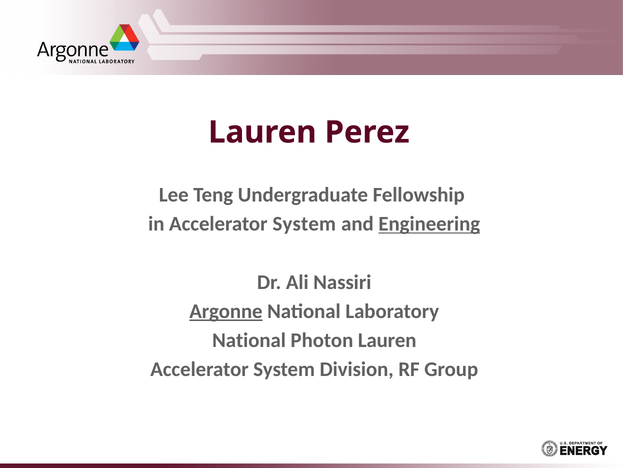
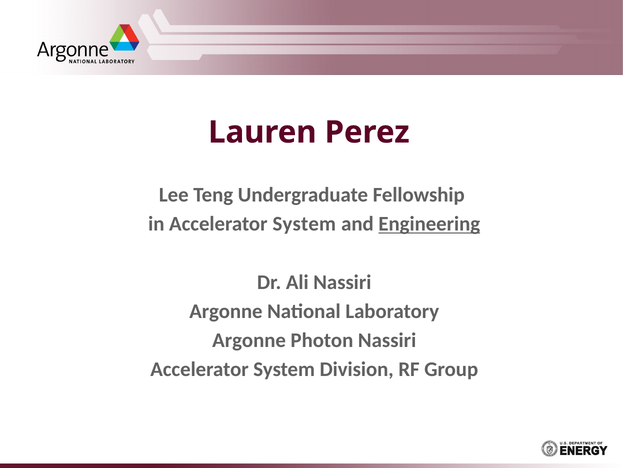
Argonne at (226, 311) underline: present -> none
National at (249, 340): National -> Argonne
Photon Lauren: Lauren -> Nassiri
